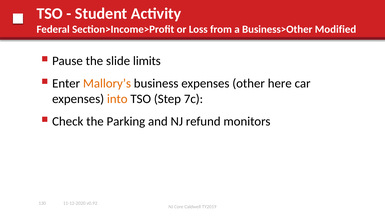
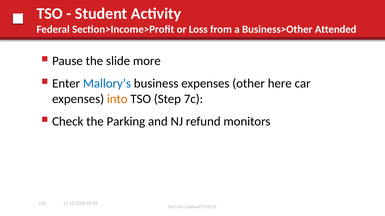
Modified: Modified -> Attended
limits: limits -> more
Mallory’s colour: orange -> blue
